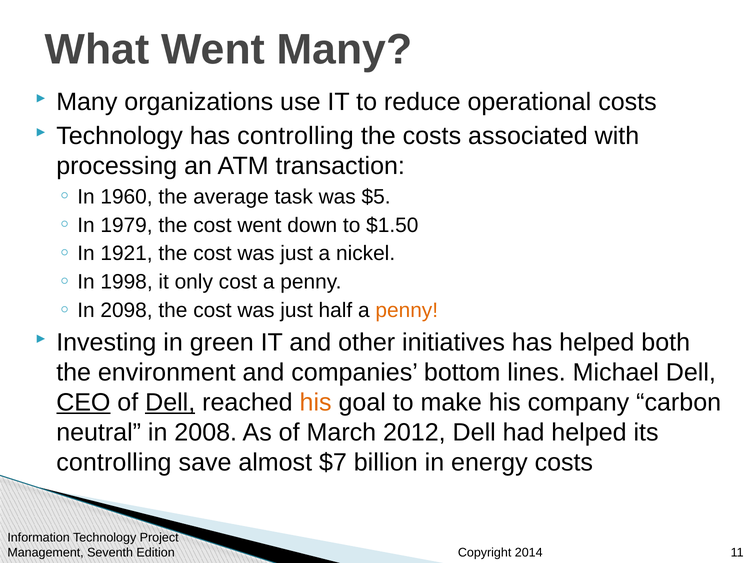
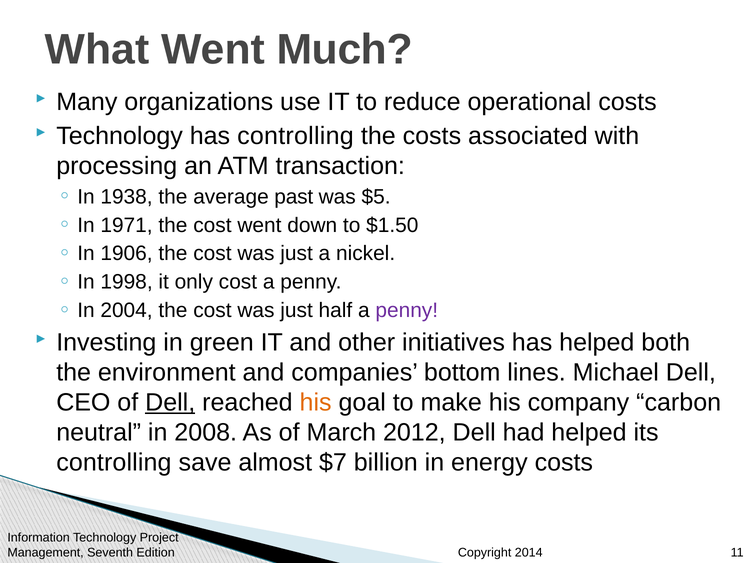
Went Many: Many -> Much
1960: 1960 -> 1938
task: task -> past
1979: 1979 -> 1971
1921: 1921 -> 1906
2098: 2098 -> 2004
penny at (407, 311) colour: orange -> purple
CEO underline: present -> none
